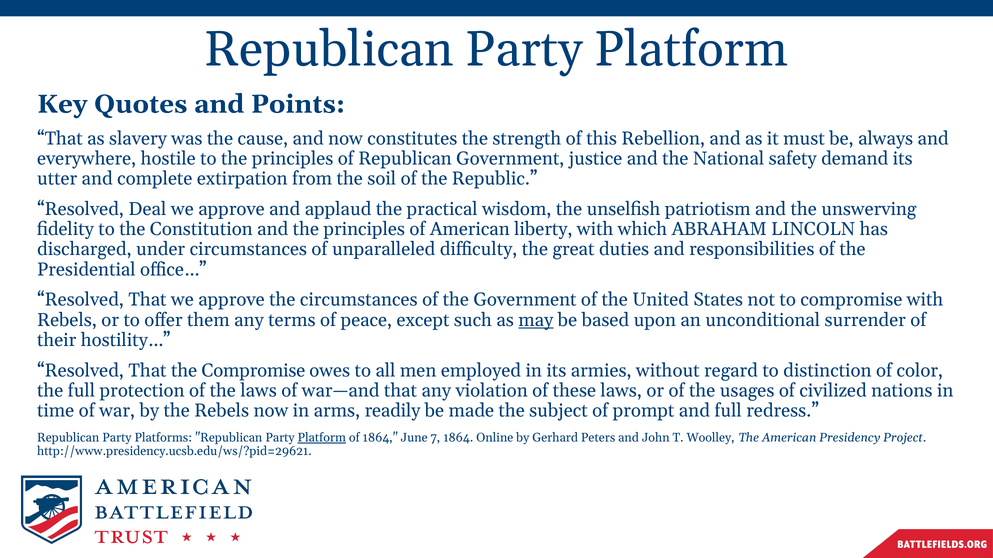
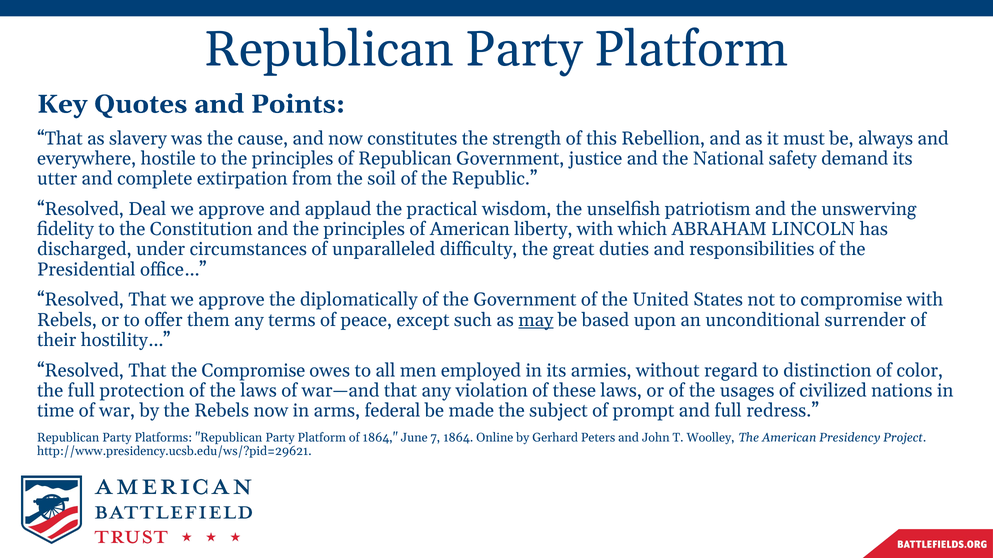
the circumstances: circumstances -> diplomatically
readily: readily -> federal
Platform at (322, 438) underline: present -> none
